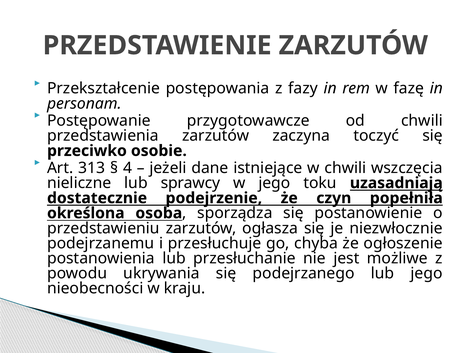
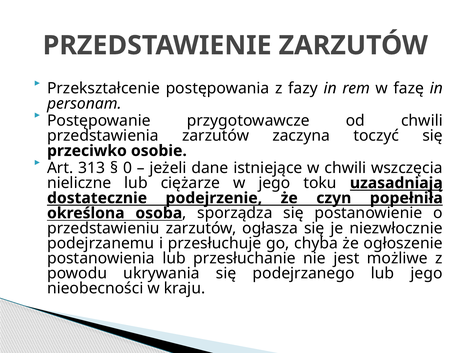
4: 4 -> 0
sprawcy: sprawcy -> ciężarze
